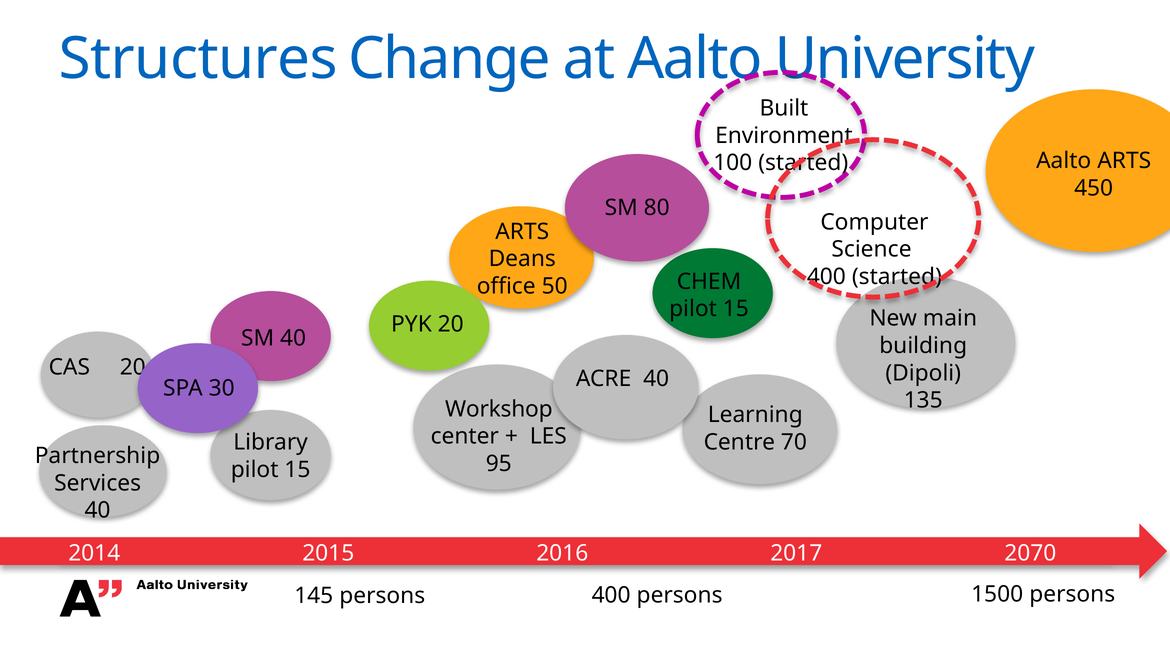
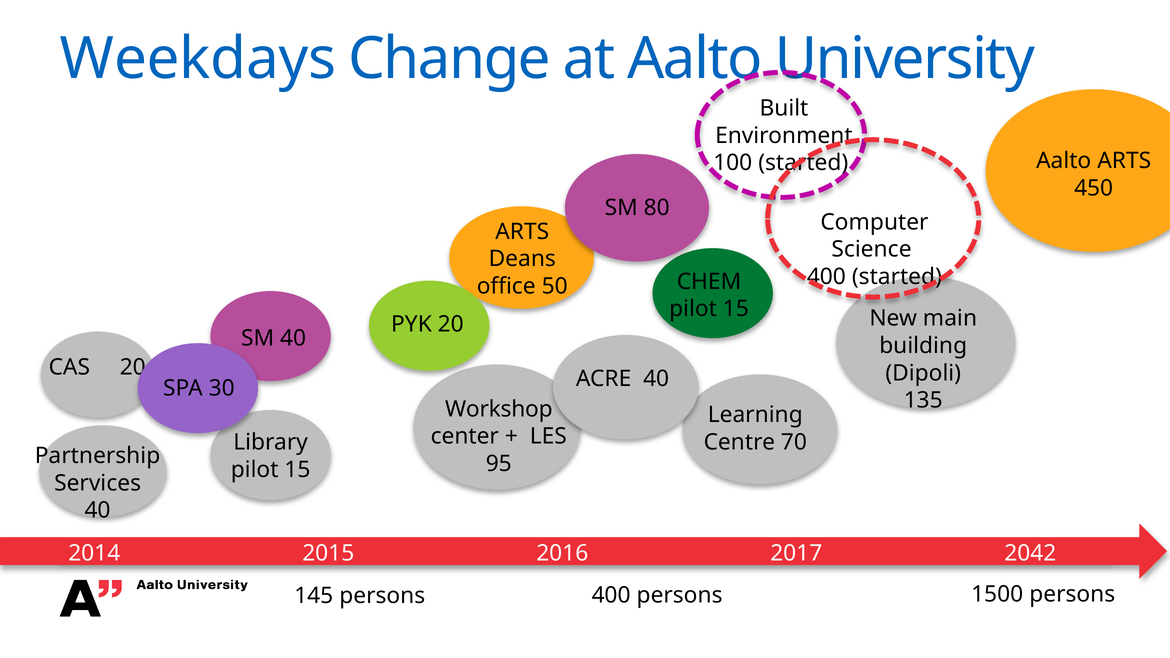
Structures: Structures -> Weekdays
2070: 2070 -> 2042
